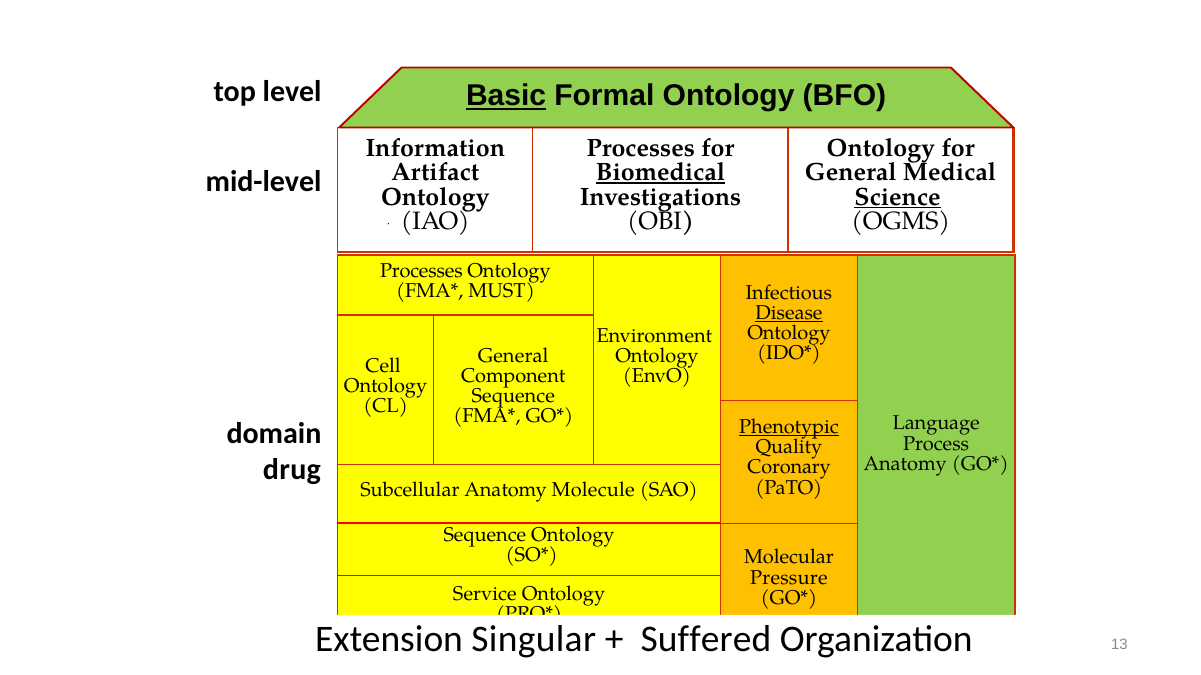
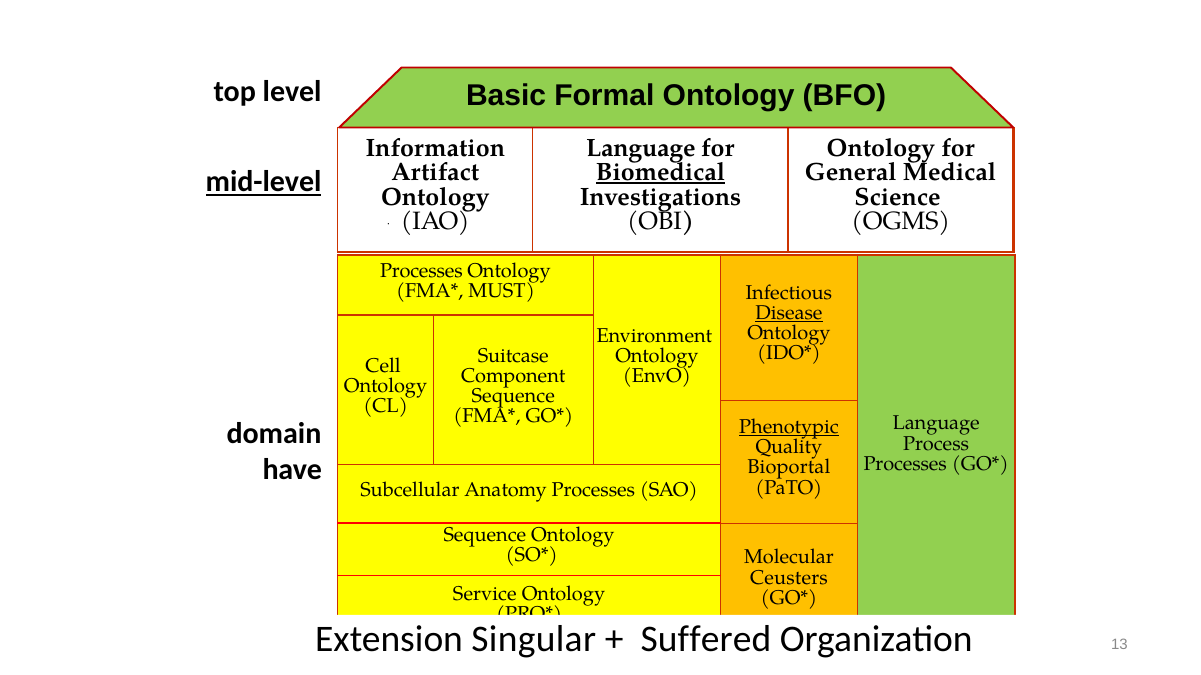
Basic underline: present -> none
Processes at (641, 148): Processes -> Language
mid-level underline: none -> present
Science underline: present -> none
General at (513, 356): General -> Suitcase
drug: drug -> have
Anatomy at (905, 464): Anatomy -> Processes
Coronary: Coronary -> Bioportal
Anatomy Molecule: Molecule -> Processes
Pressure: Pressure -> Ceusters
